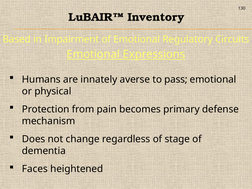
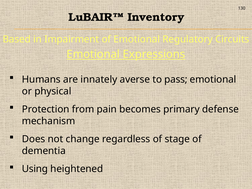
Faces: Faces -> Using
